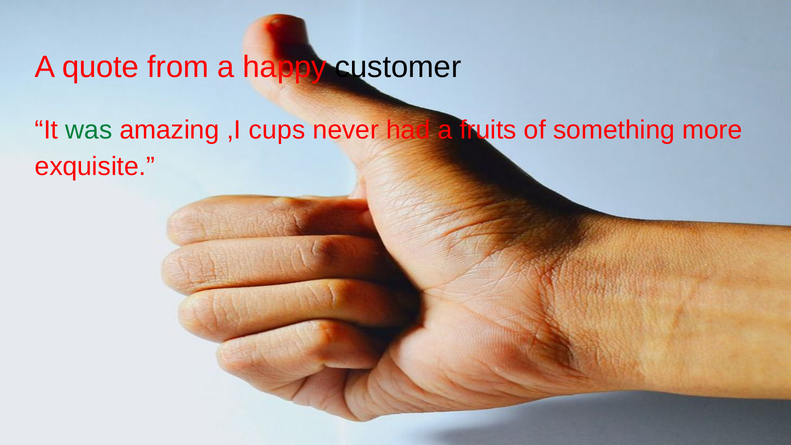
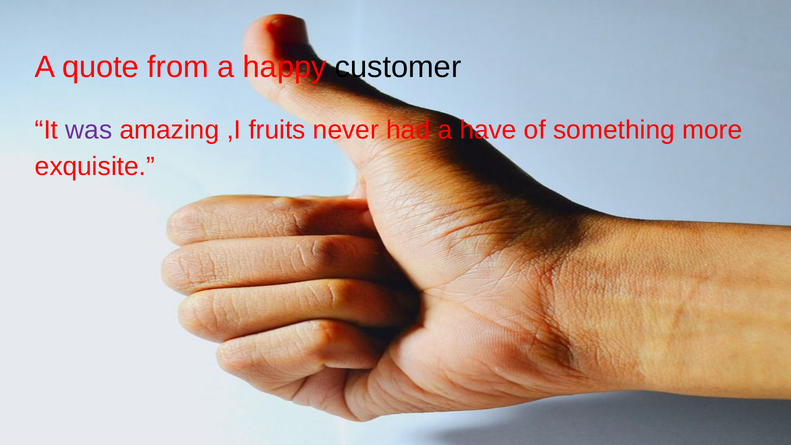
was colour: green -> purple
cups: cups -> fruits
fruits: fruits -> have
